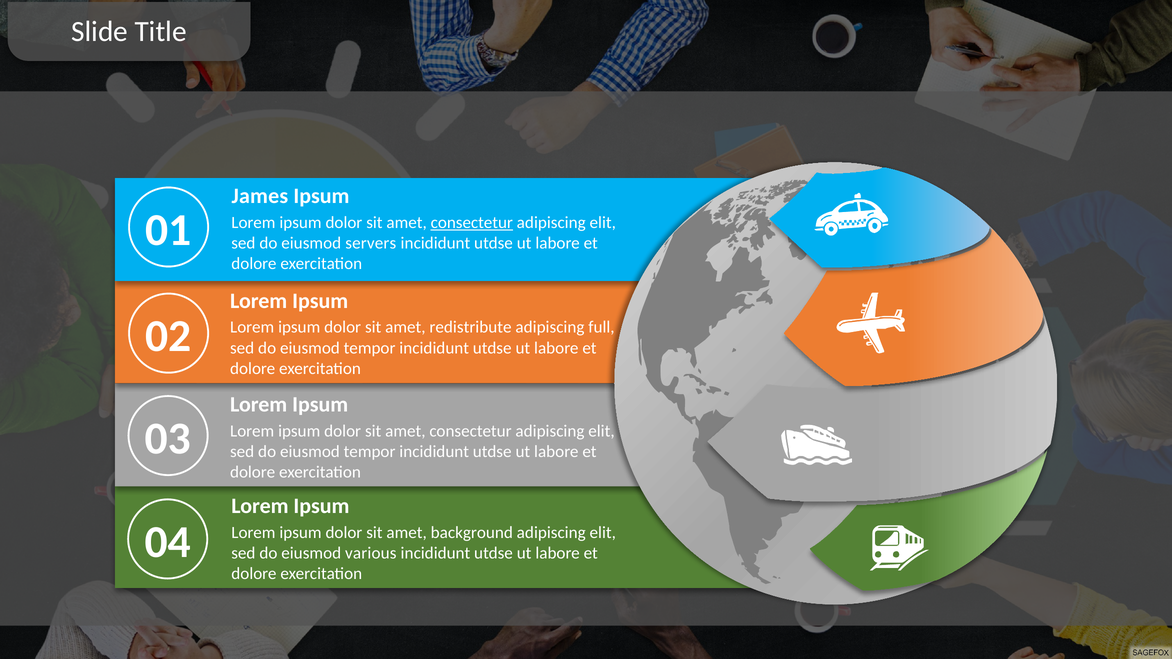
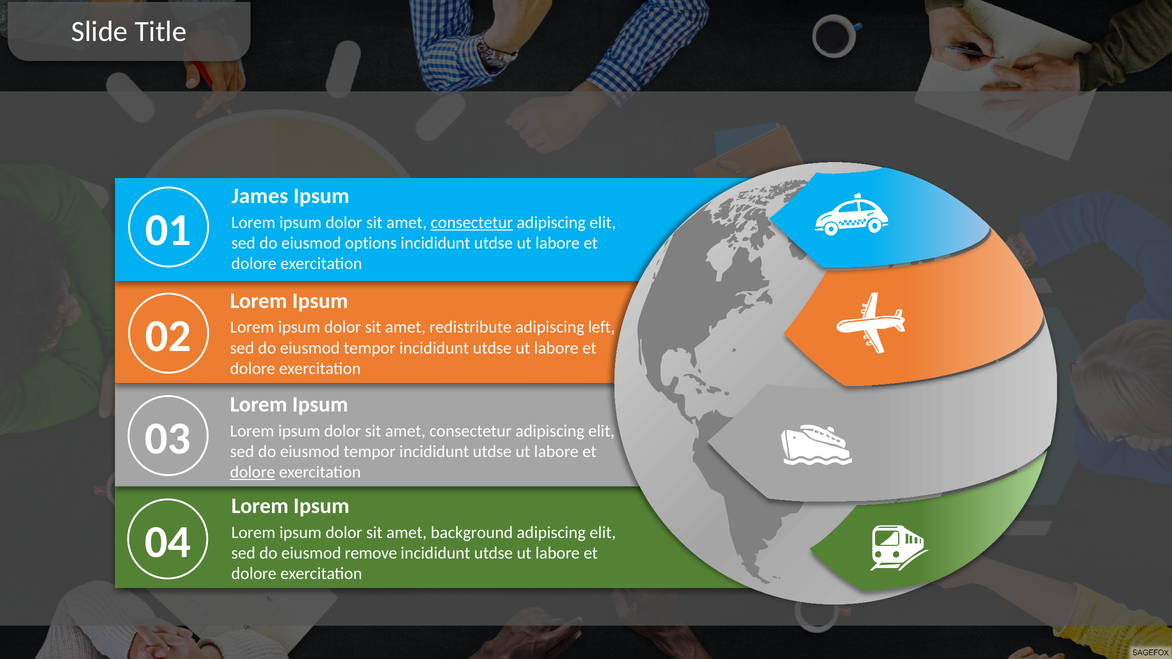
servers: servers -> options
full: full -> left
dolore at (253, 472) underline: none -> present
various: various -> remove
